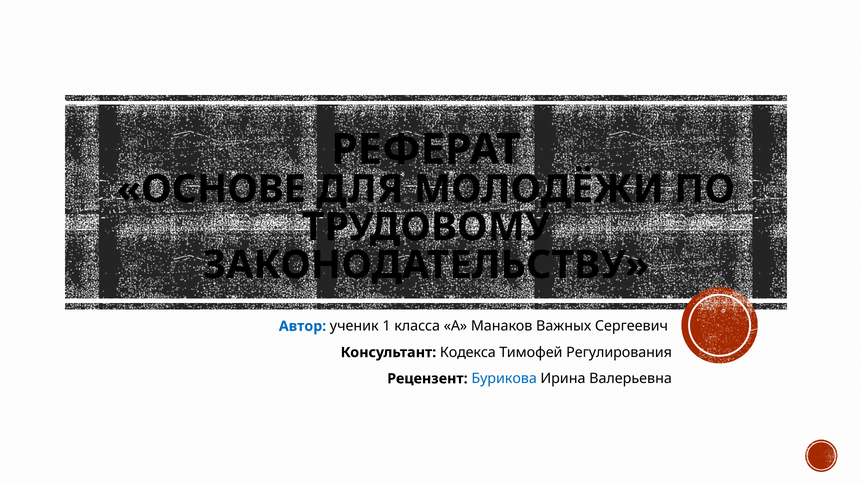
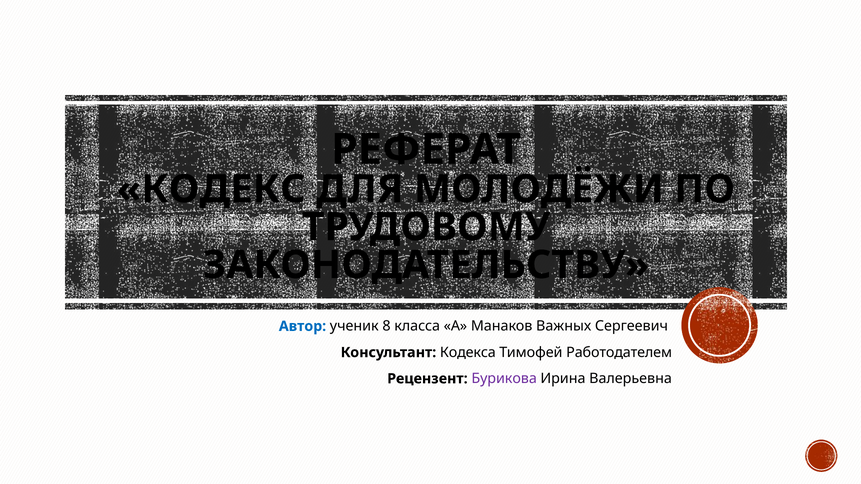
ОСНОВЕ: ОСНОВЕ -> КОДЕКС
1: 1 -> 8
Регулирования: Регулирования -> Работодателем
Бурикова colour: blue -> purple
